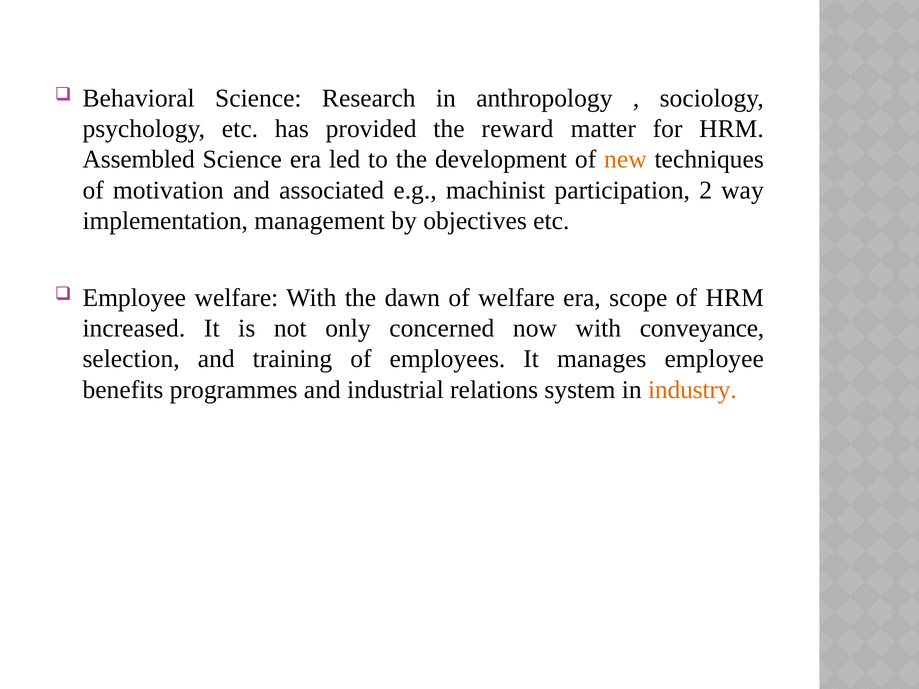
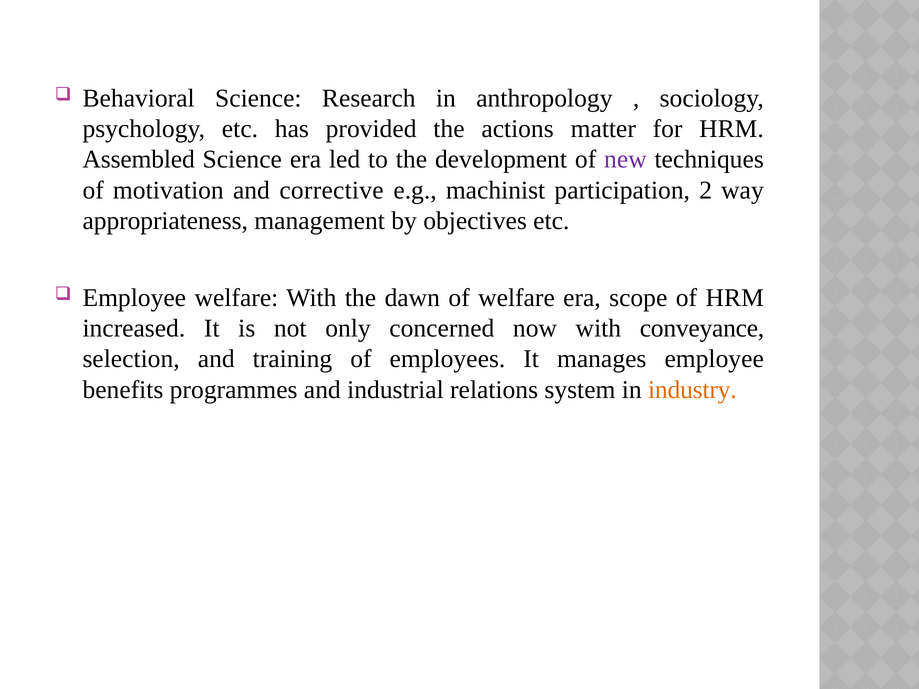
reward: reward -> actions
new colour: orange -> purple
associated: associated -> corrective
implementation: implementation -> appropriateness
